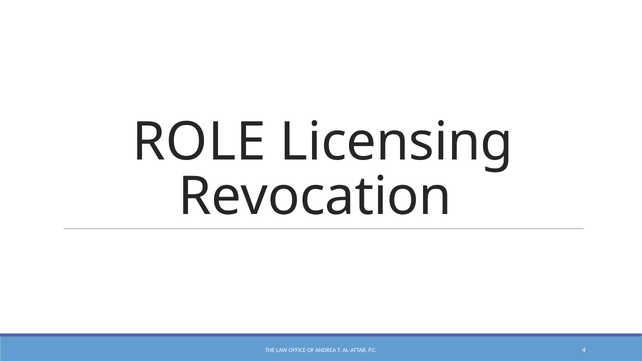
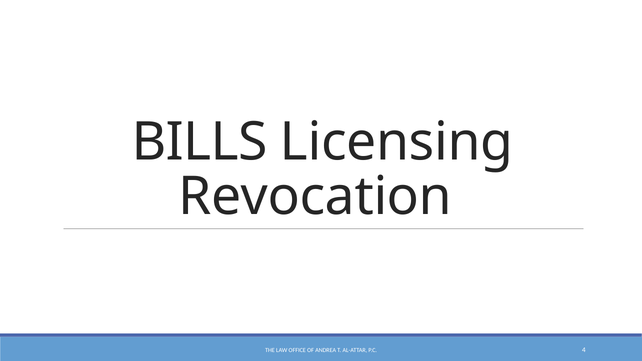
ROLE: ROLE -> BILLS
